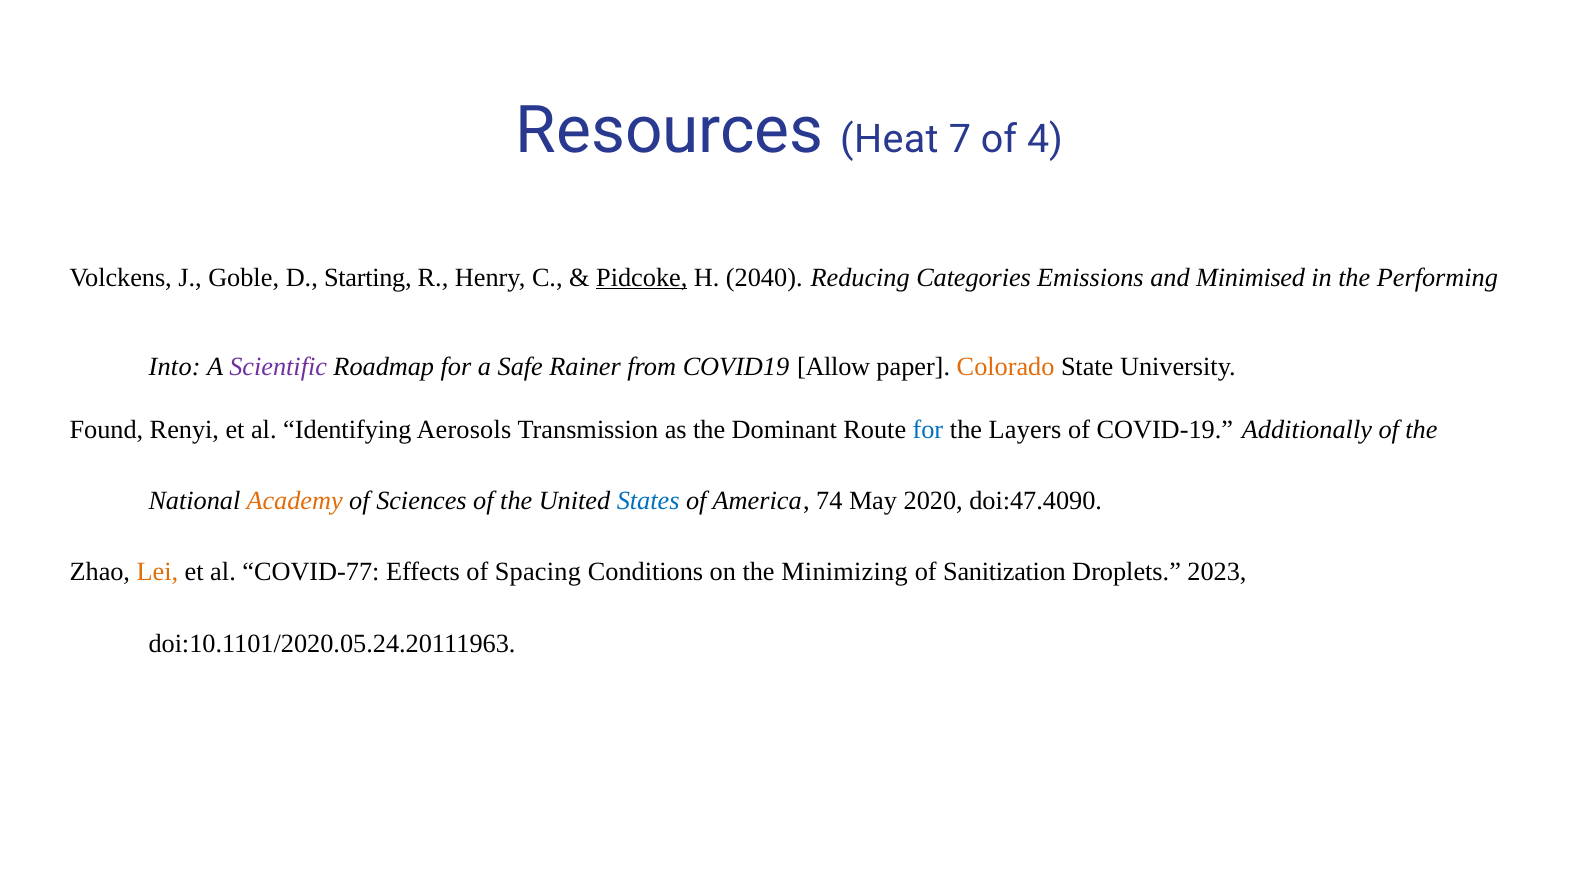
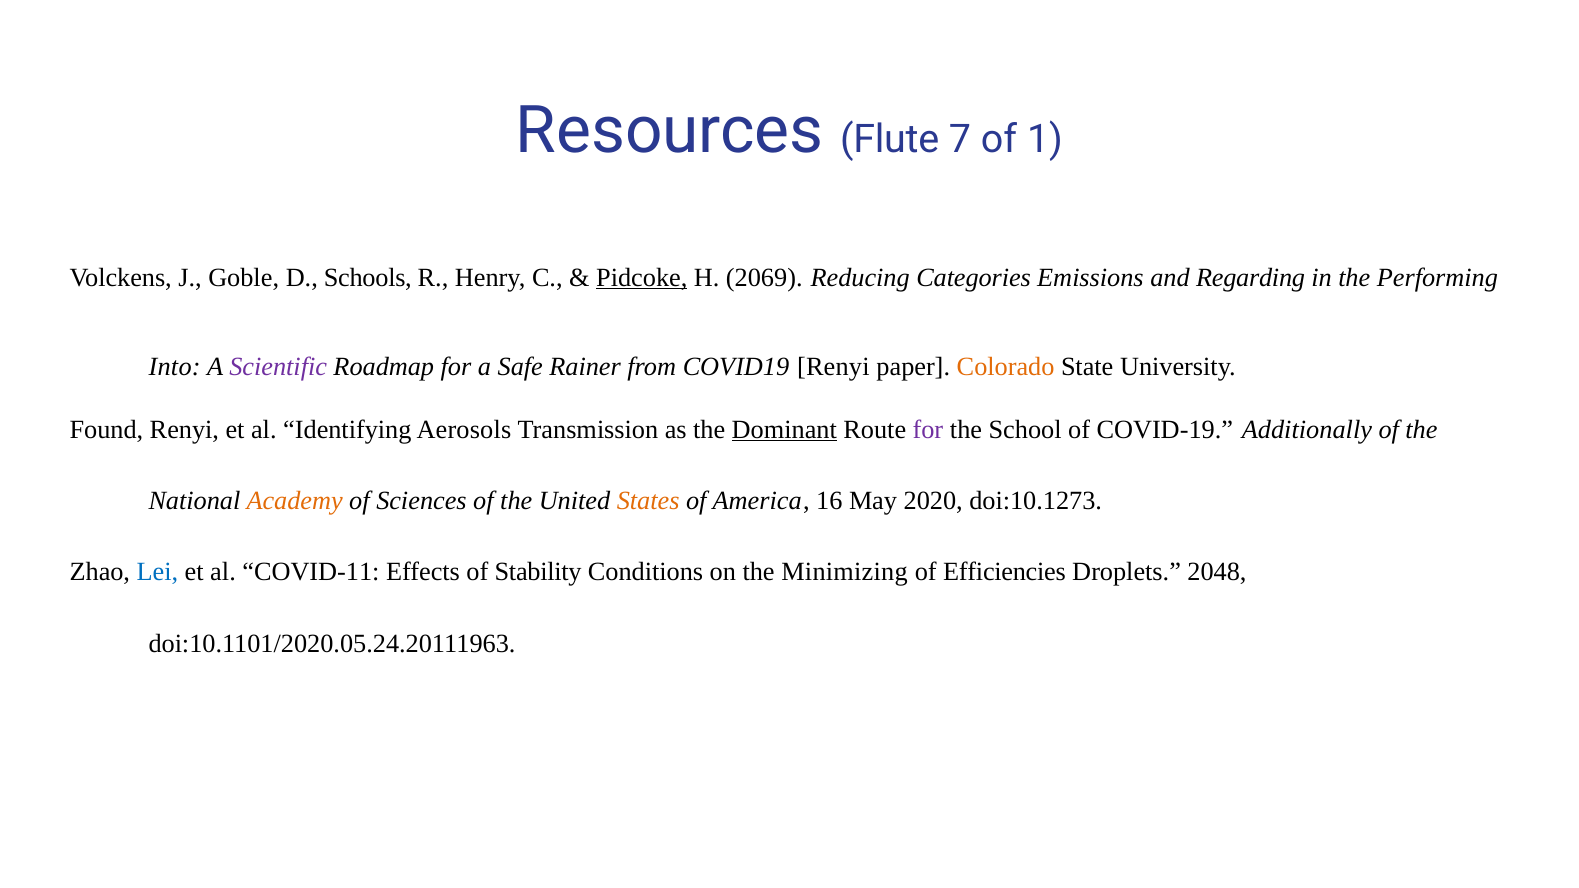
Heat: Heat -> Flute
4: 4 -> 1
Starting: Starting -> Schools
2040: 2040 -> 2069
Minimised: Minimised -> Regarding
COVID19 Allow: Allow -> Renyi
Dominant underline: none -> present
for at (928, 429) colour: blue -> purple
Layers: Layers -> School
States colour: blue -> orange
74: 74 -> 16
doi:47.4090: doi:47.4090 -> doi:10.1273
Lei colour: orange -> blue
COVID-77: COVID-77 -> COVID-11
Spacing: Spacing -> Stability
Sanitization: Sanitization -> Efficiencies
2023: 2023 -> 2048
